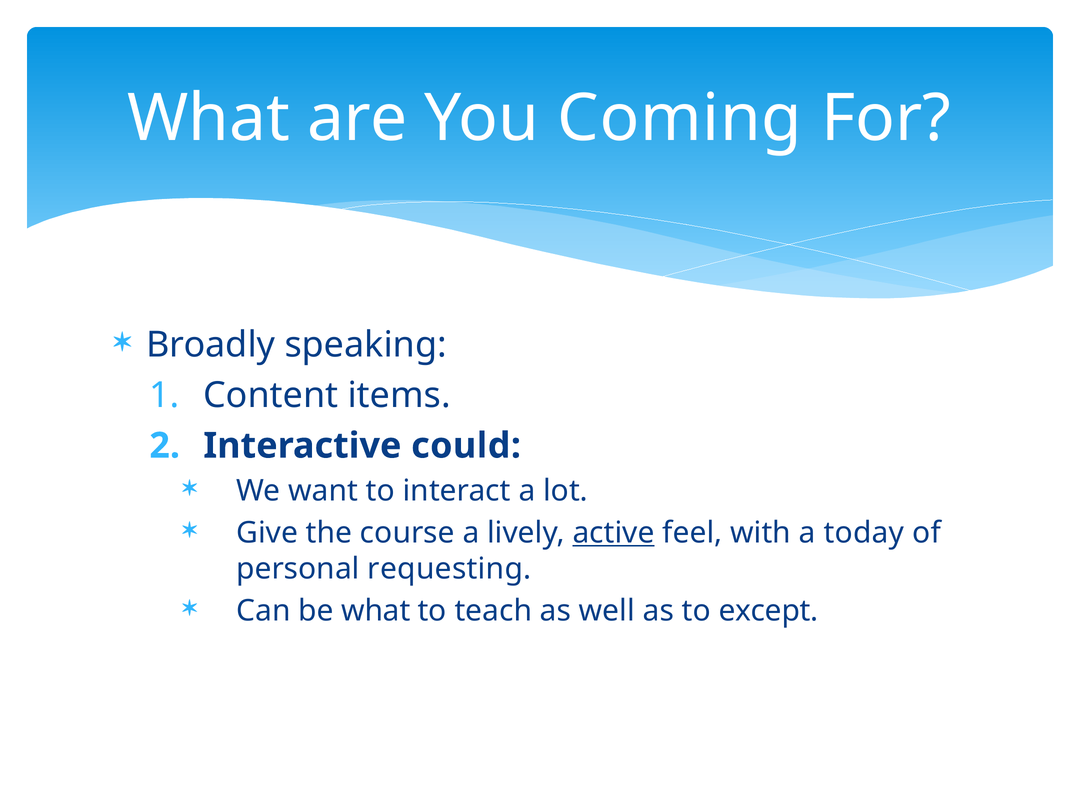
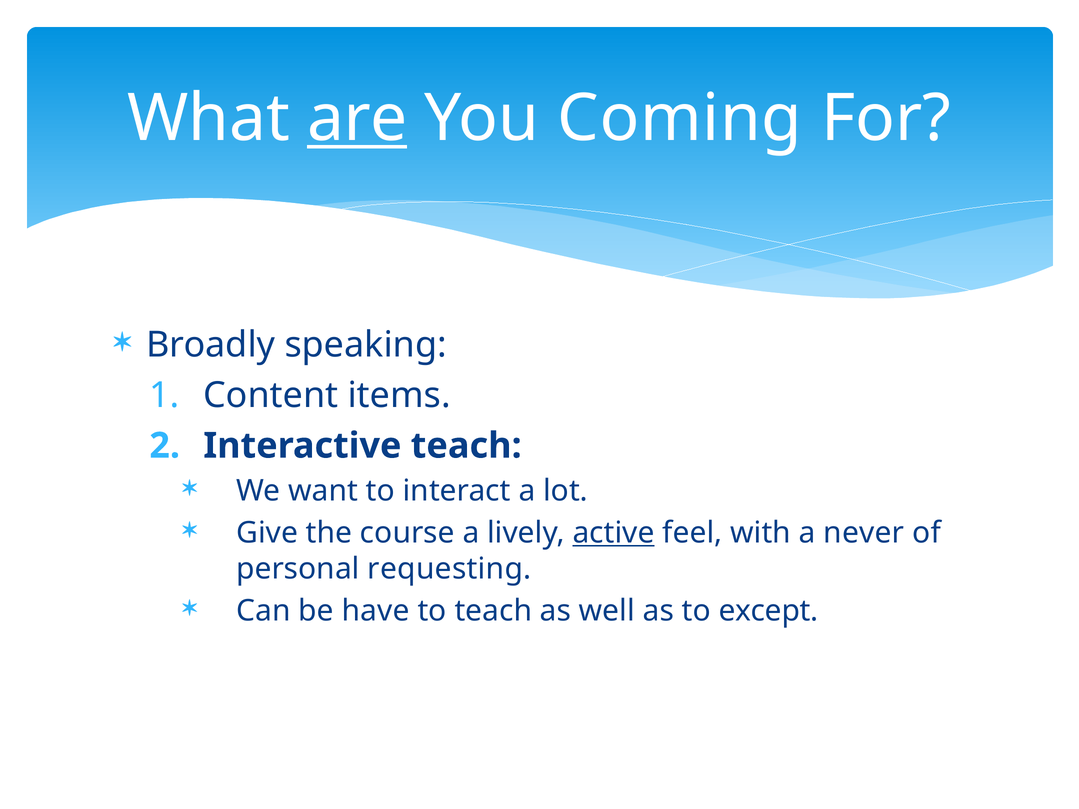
are underline: none -> present
Interactive could: could -> teach
today: today -> never
be what: what -> have
